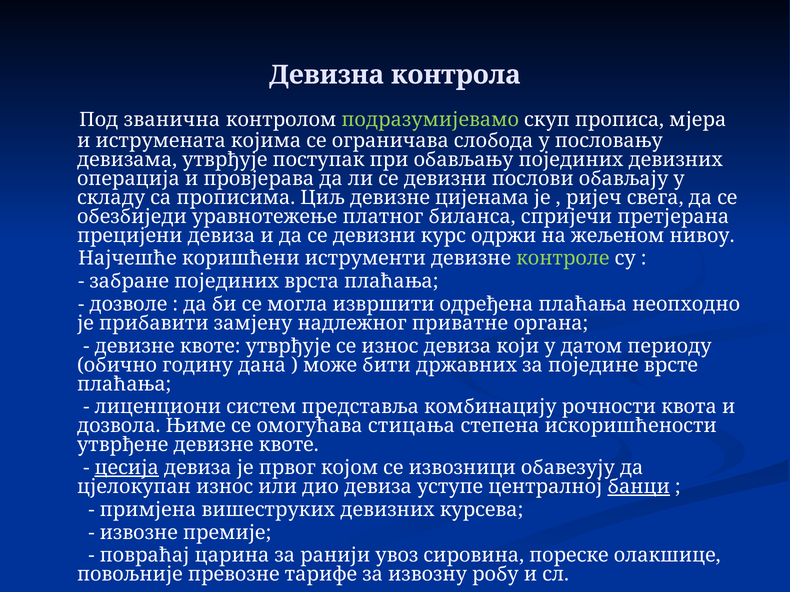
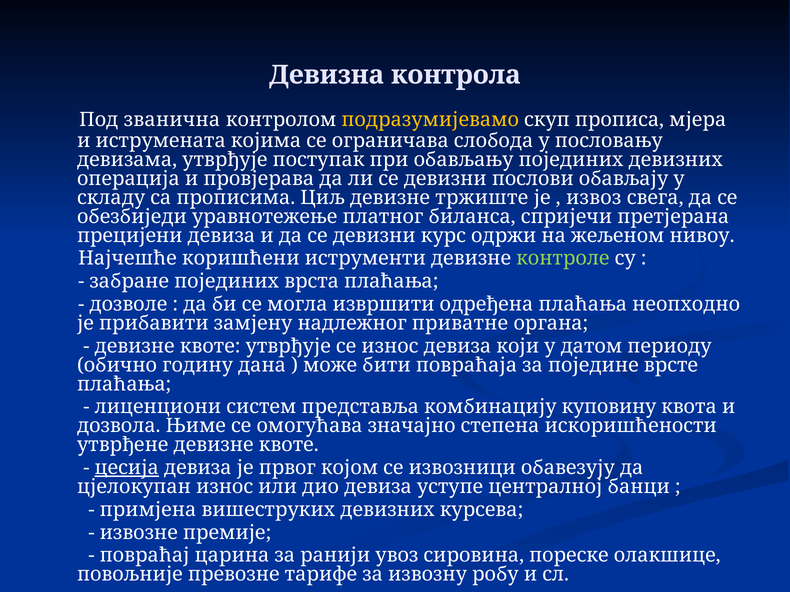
подразумијевамо colour: light green -> yellow
цијенама: цијенама -> тржиште
ријеч: ријеч -> извоз
државних: државних -> повраћаја
рочности: рочности -> куповину
стицања: стицања -> значајно
банци underline: present -> none
